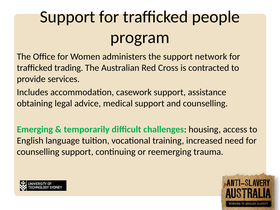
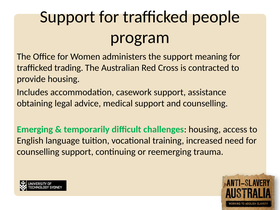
network: network -> meaning
provide services: services -> housing
